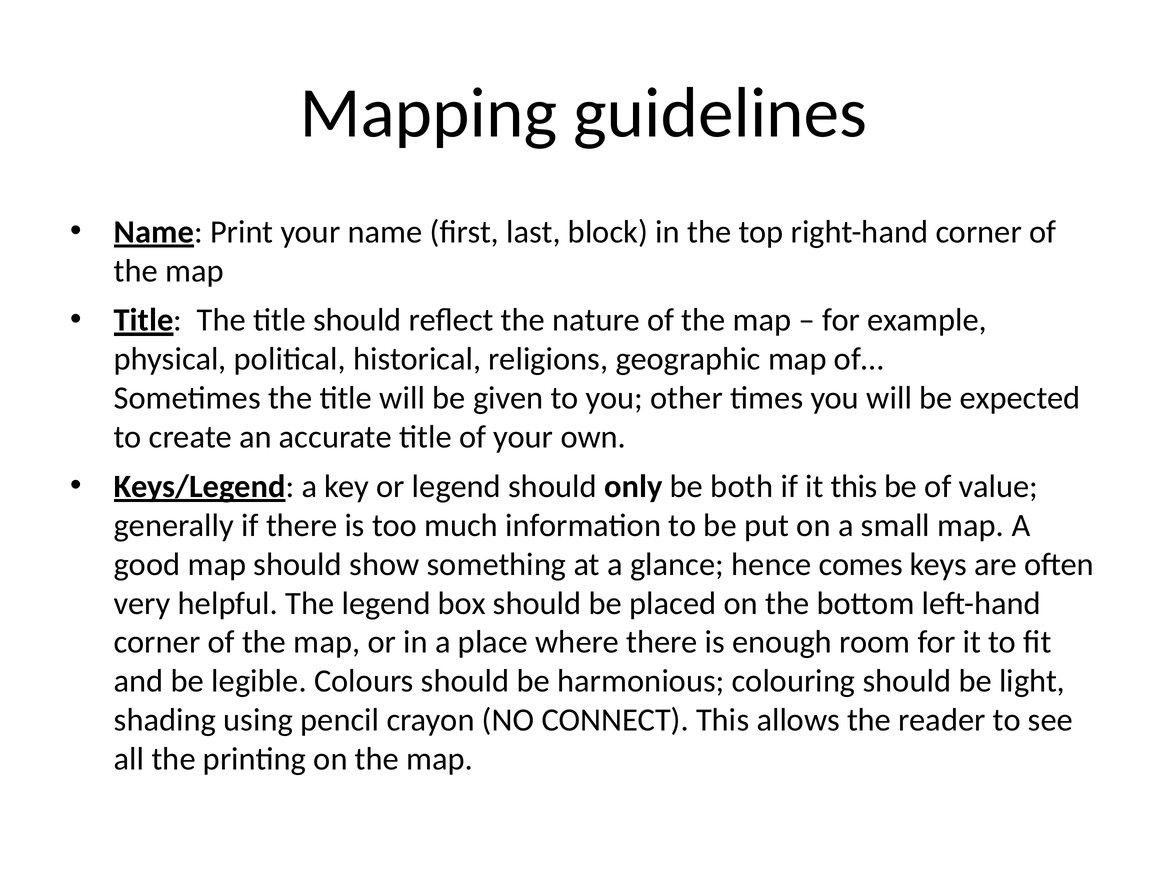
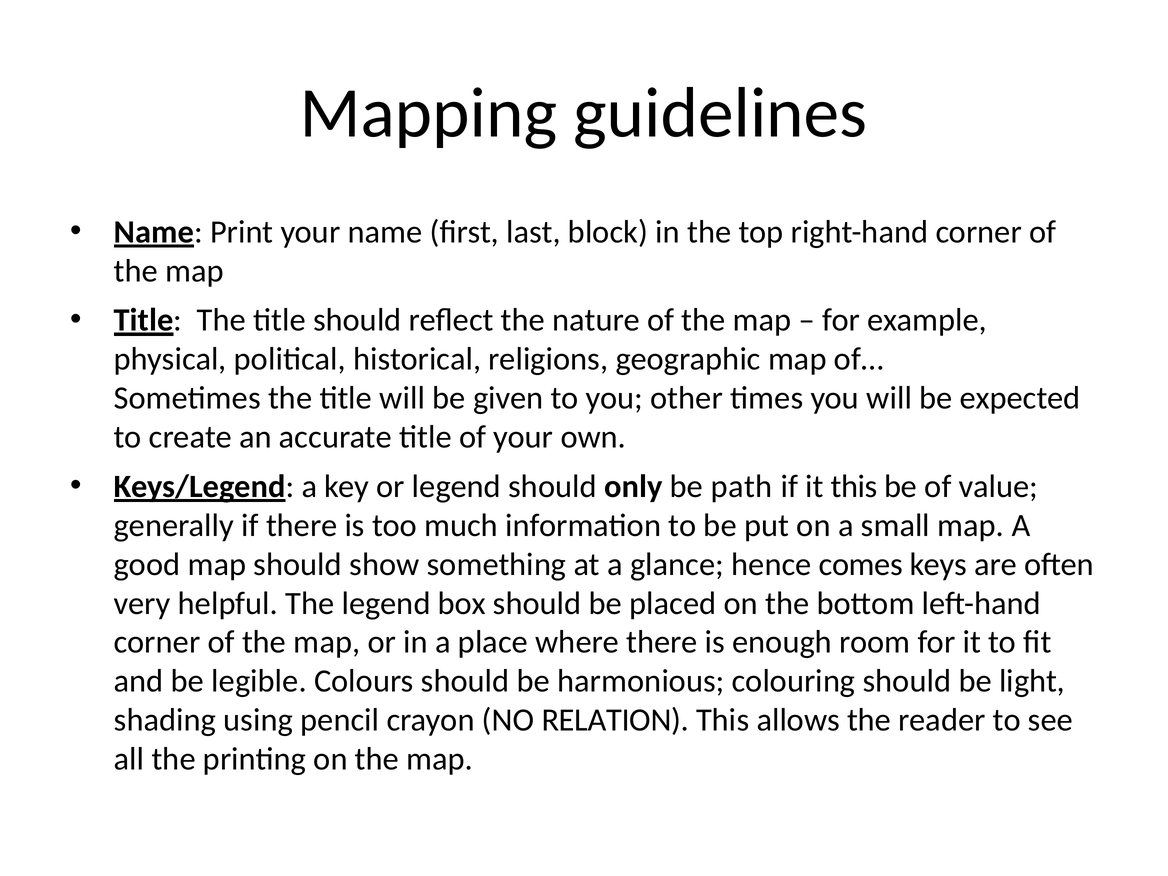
both: both -> path
CONNECT: CONNECT -> RELATION
